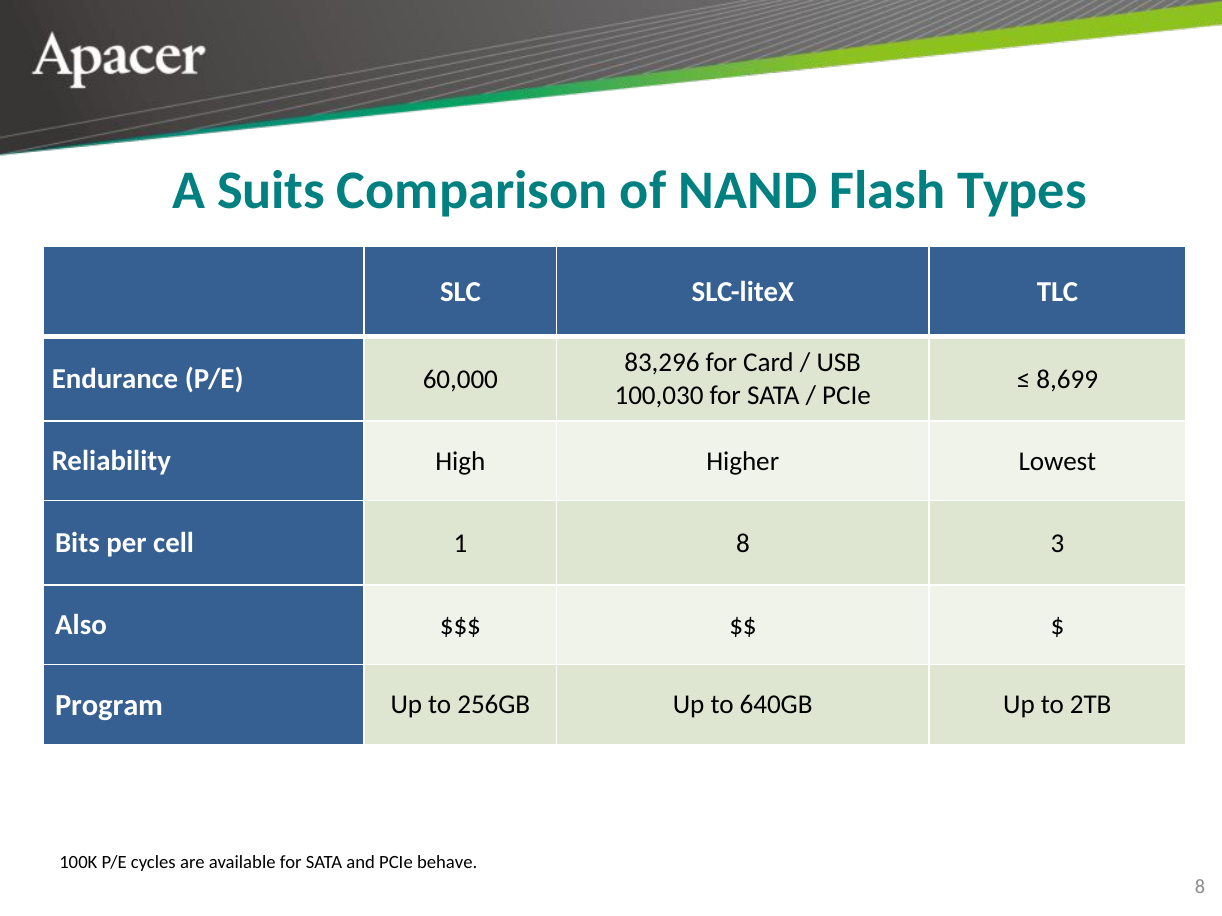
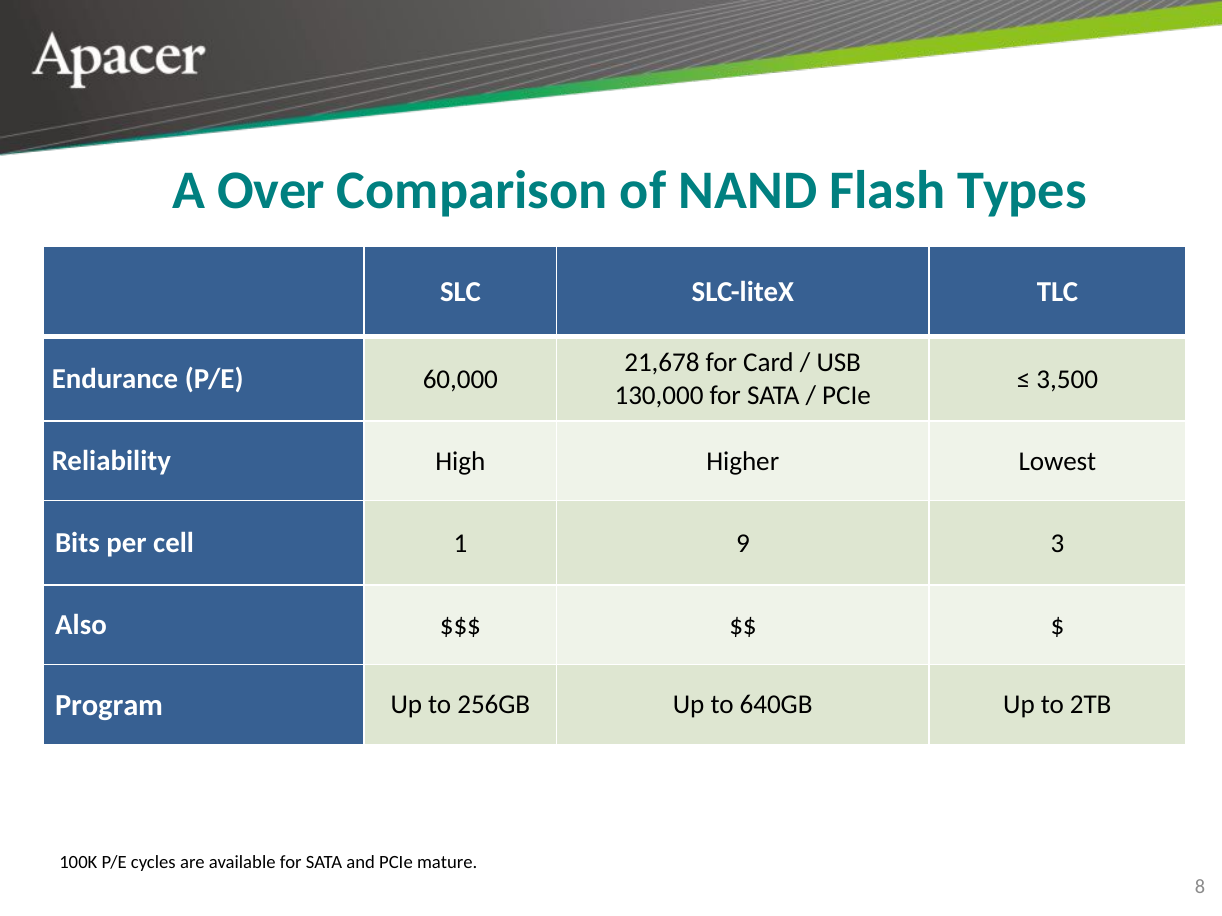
Suits: Suits -> Over
83,296: 83,296 -> 21,678
8,699: 8,699 -> 3,500
100,030: 100,030 -> 130,000
1 8: 8 -> 9
behave: behave -> mature
